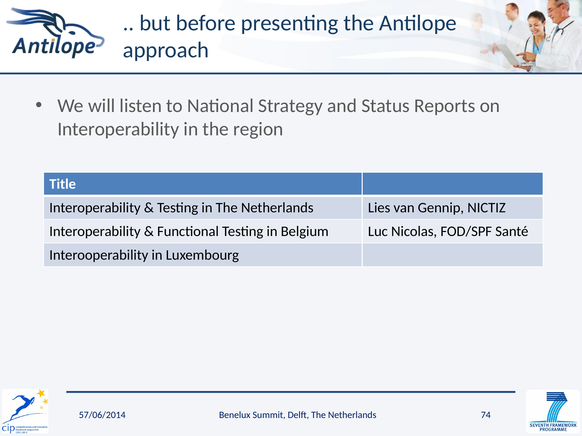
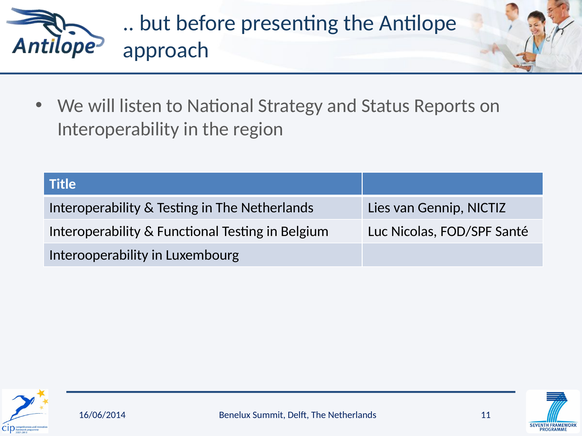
57/06/2014: 57/06/2014 -> 16/06/2014
74: 74 -> 11
